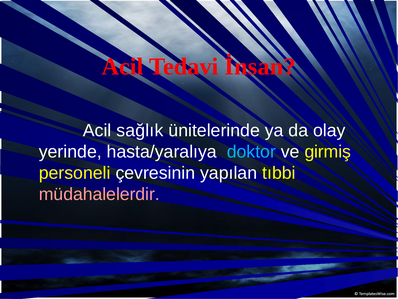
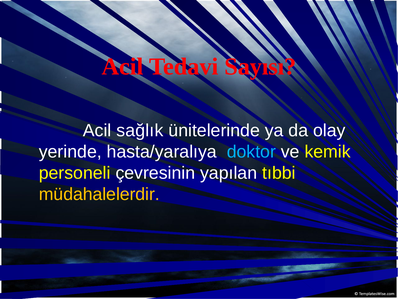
İnsan: İnsan -> Sayısı
girmiş: girmiş -> kemik
müdahalelerdir colour: pink -> yellow
